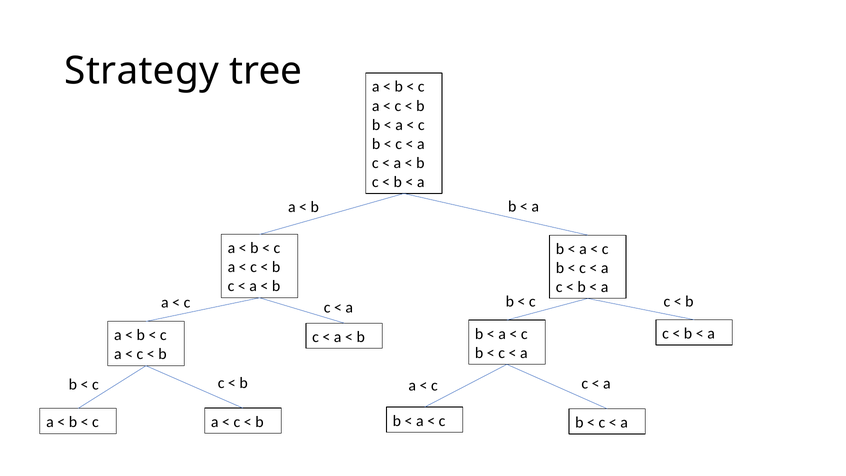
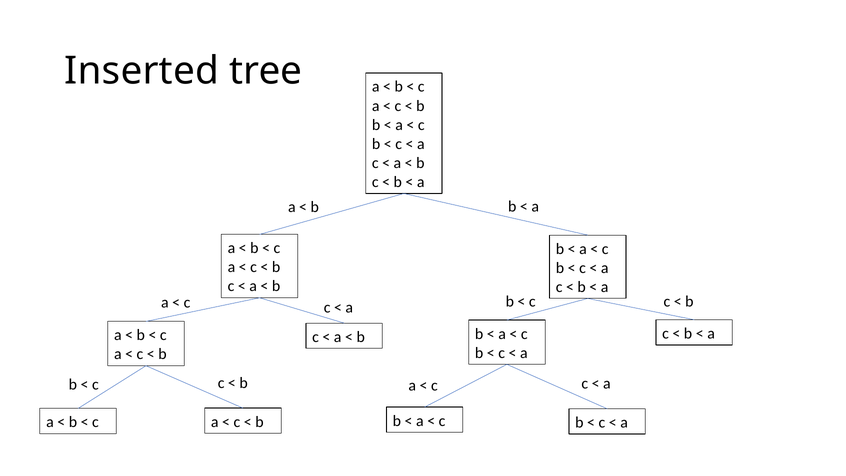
Strategy: Strategy -> Inserted
